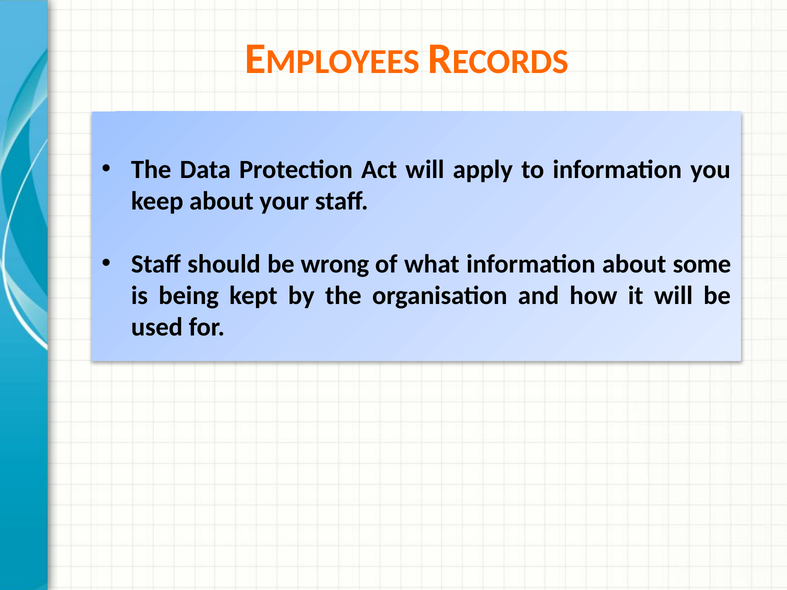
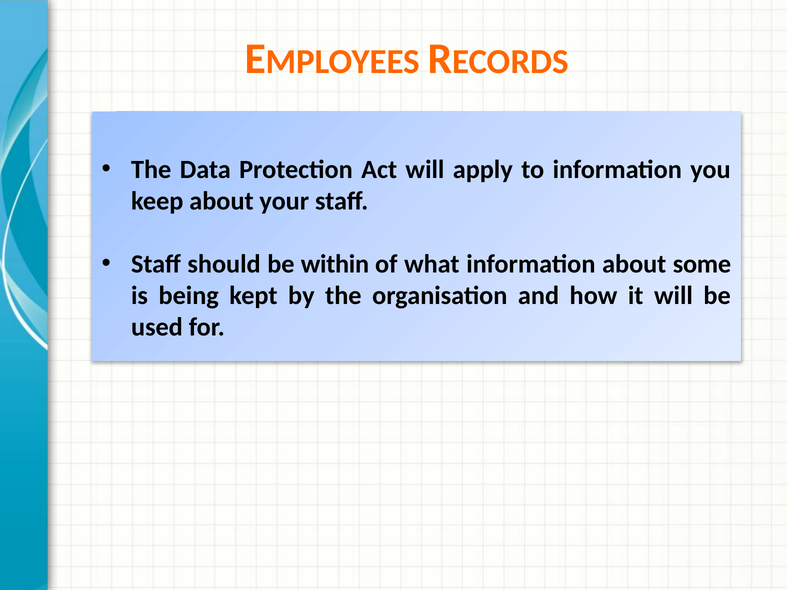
wrong: wrong -> within
